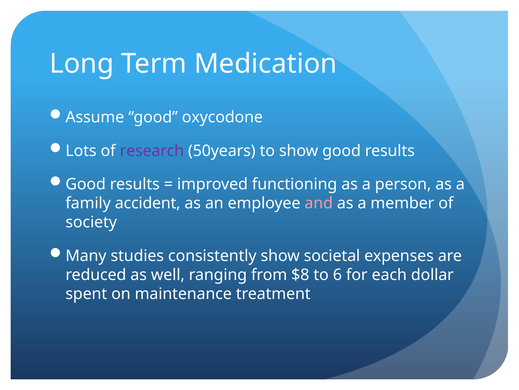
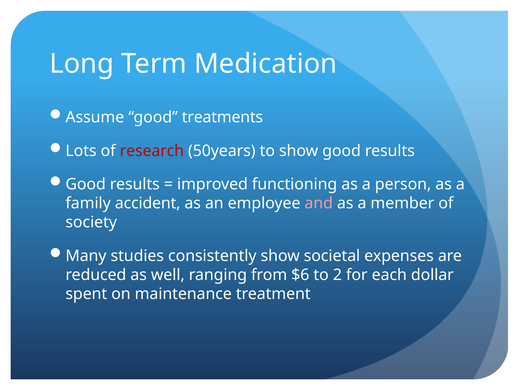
oxycodone: oxycodone -> treatments
research colour: purple -> red
$8: $8 -> $6
6: 6 -> 2
